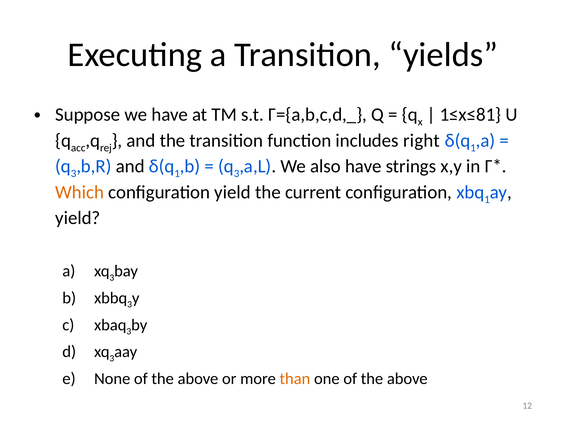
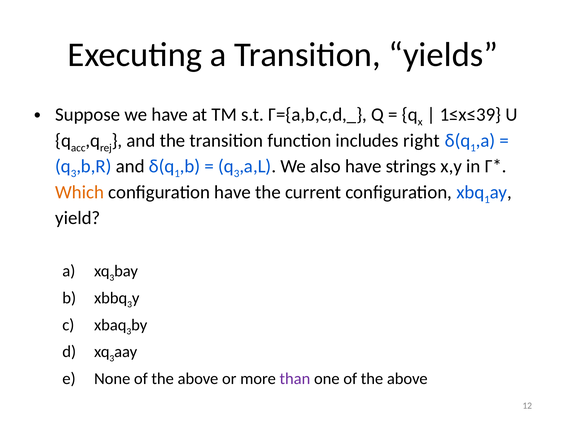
1≤x≤81: 1≤x≤81 -> 1≤x≤39
configuration yield: yield -> have
than colour: orange -> purple
